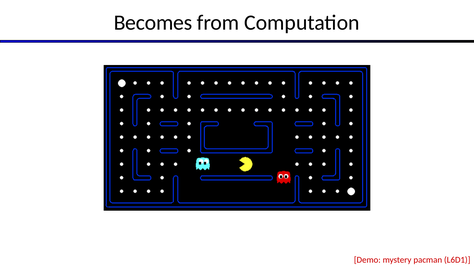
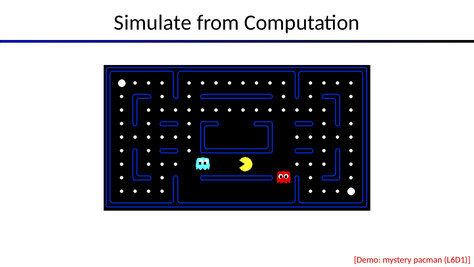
Becomes: Becomes -> Simulate
